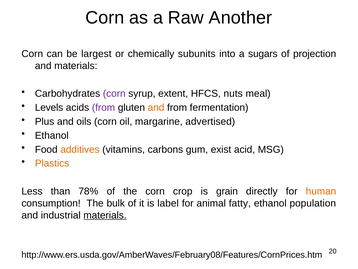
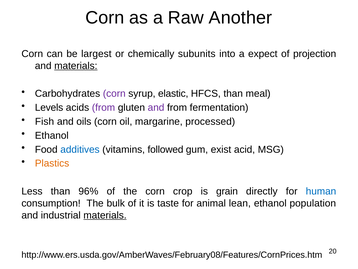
sugars: sugars -> expect
materials at (76, 66) underline: none -> present
extent: extent -> elastic
HFCS nuts: nuts -> than
and at (156, 107) colour: orange -> purple
Plus: Plus -> Fish
advertised: advertised -> processed
additives colour: orange -> blue
carbons: carbons -> followed
78%: 78% -> 96%
human colour: orange -> blue
label: label -> taste
fatty: fatty -> lean
